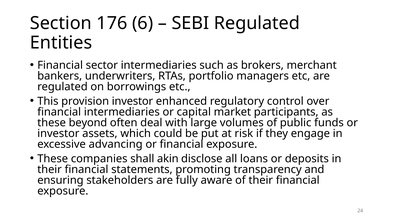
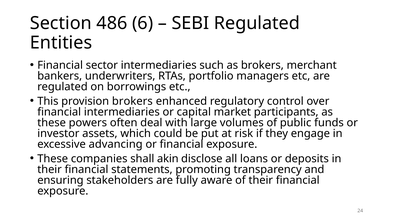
176: 176 -> 486
provision investor: investor -> brokers
beyond: beyond -> powers
